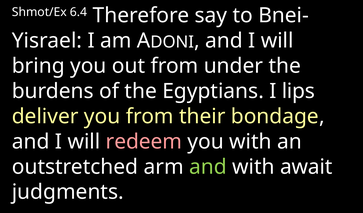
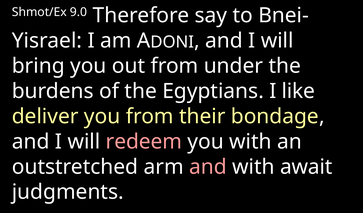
6.4: 6.4 -> 9.0
lips: lips -> like
and at (208, 167) colour: light green -> pink
